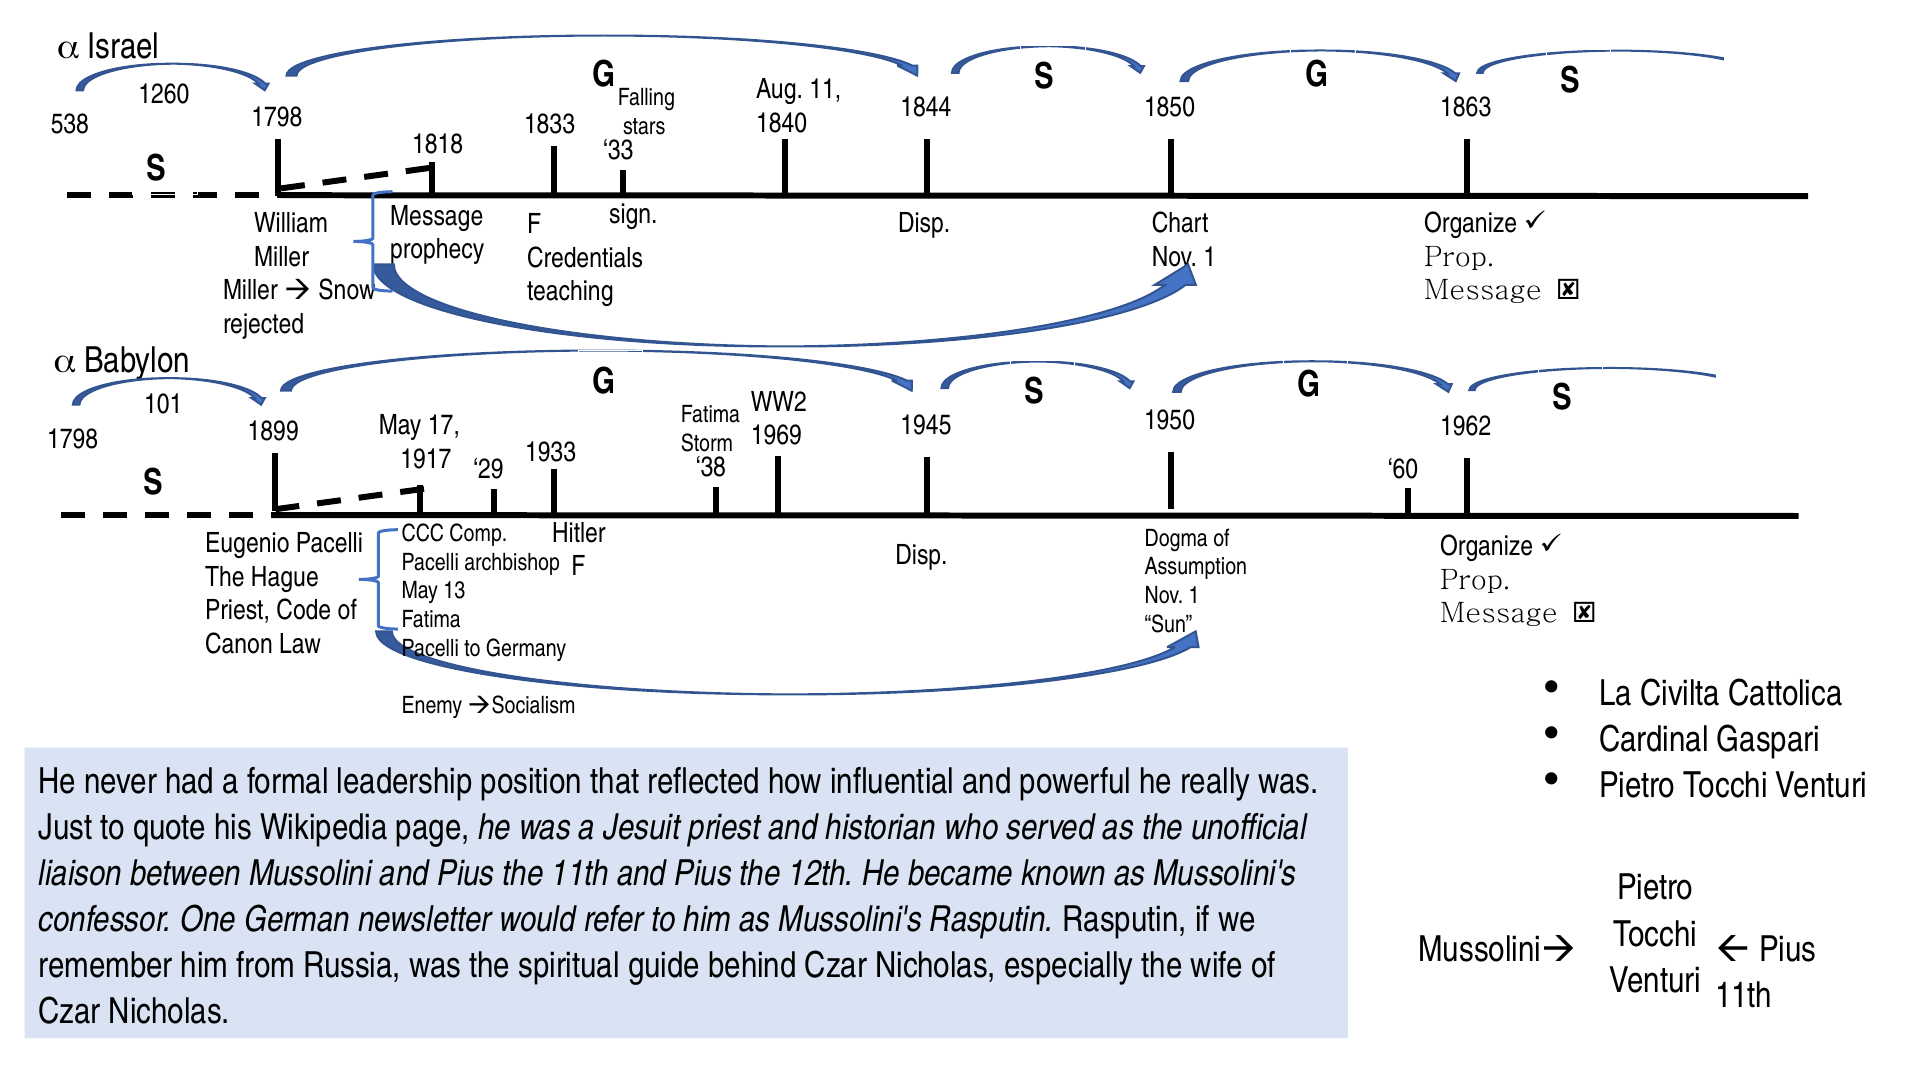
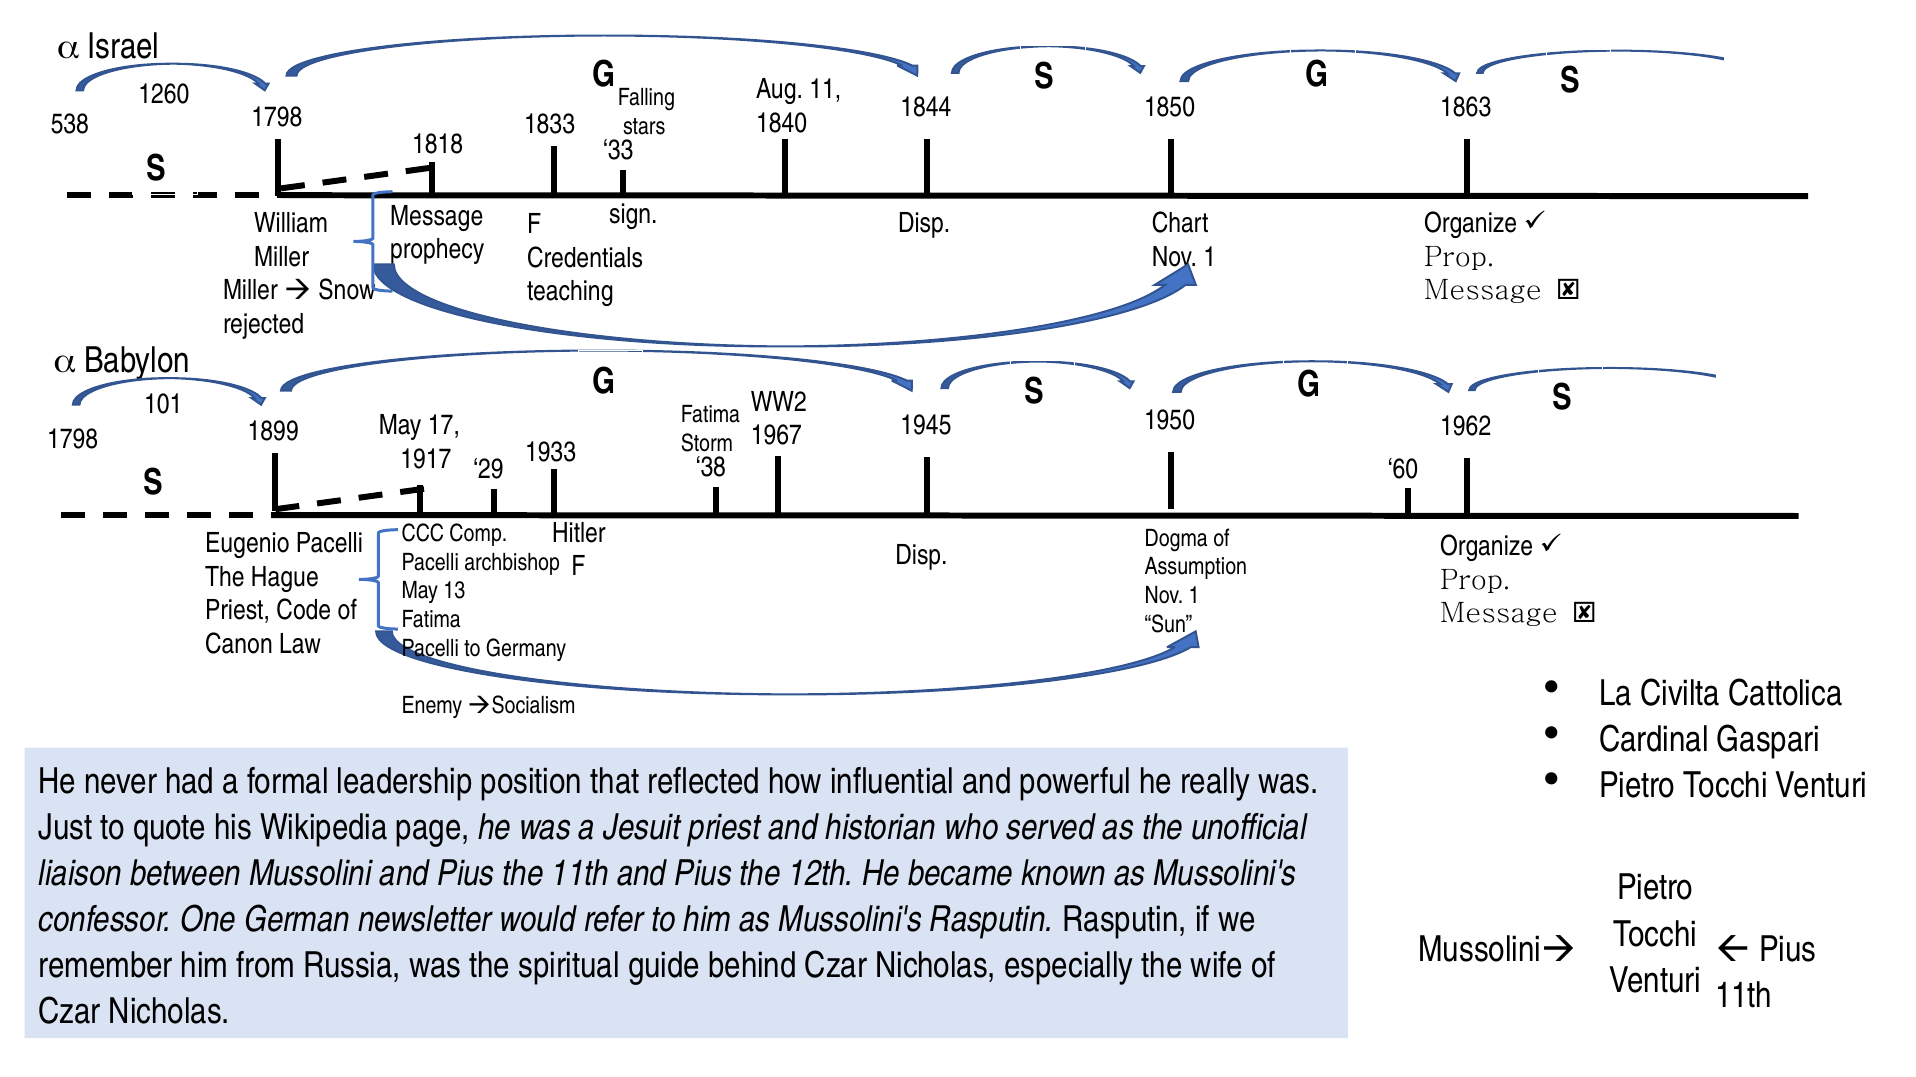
1969: 1969 -> 1967
